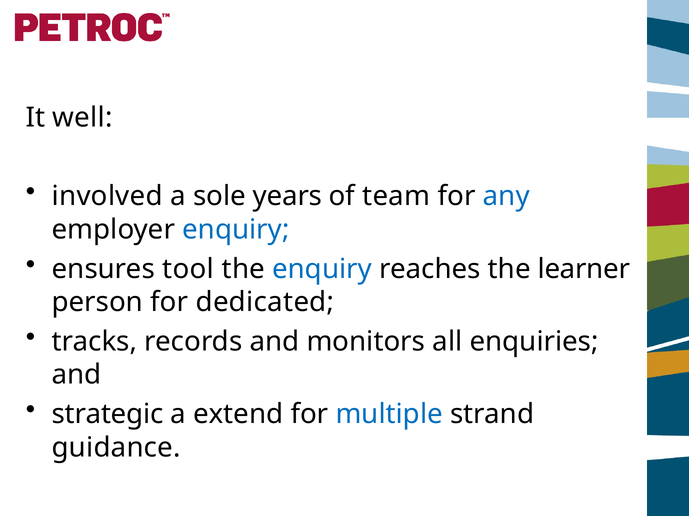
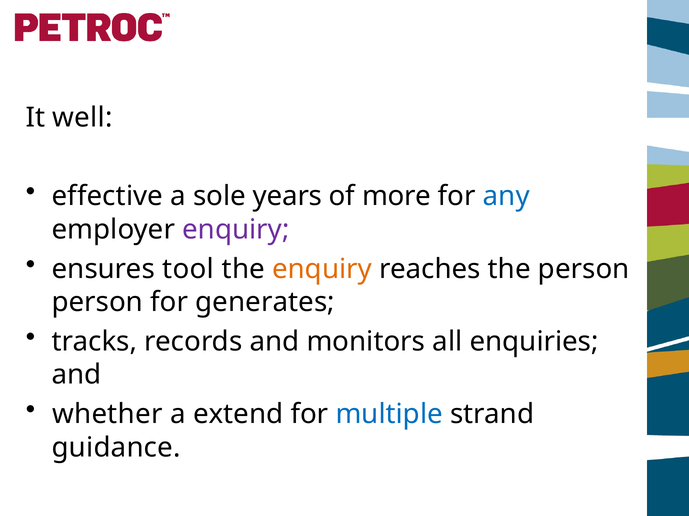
involved: involved -> effective
team: team -> more
enquiry at (236, 230) colour: blue -> purple
enquiry at (322, 269) colour: blue -> orange
the learner: learner -> person
dedicated: dedicated -> generates
strategic: strategic -> whether
